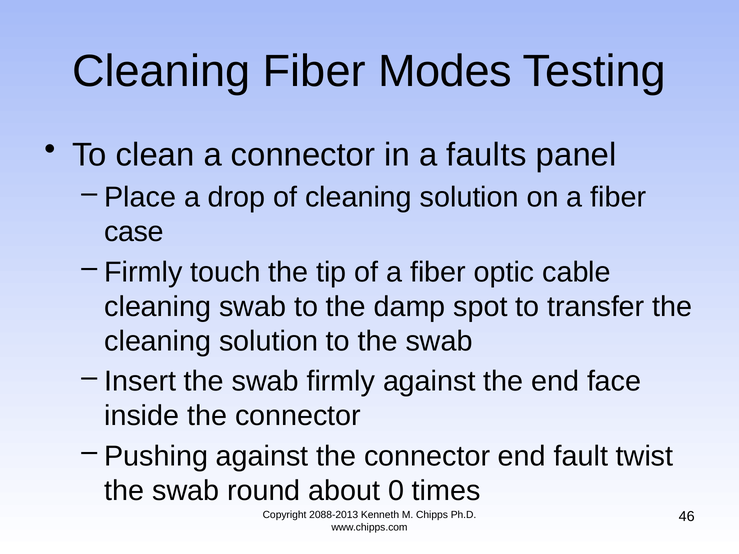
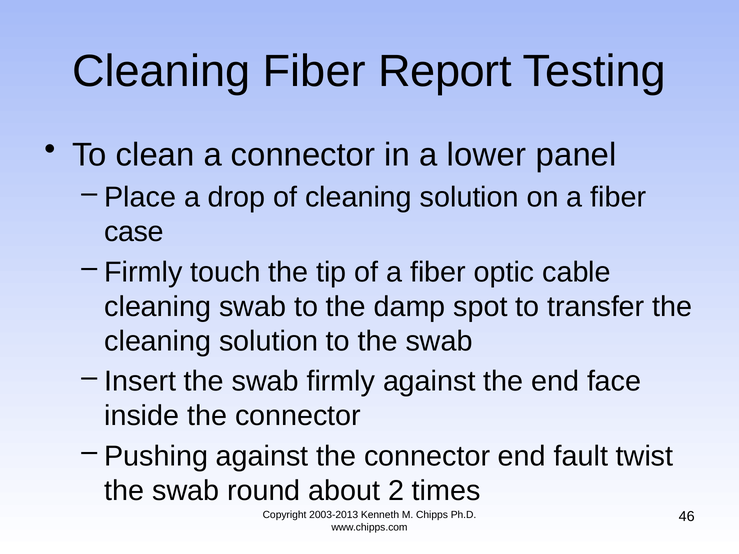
Modes: Modes -> Report
faults: faults -> lower
0: 0 -> 2
2088-2013: 2088-2013 -> 2003-2013
